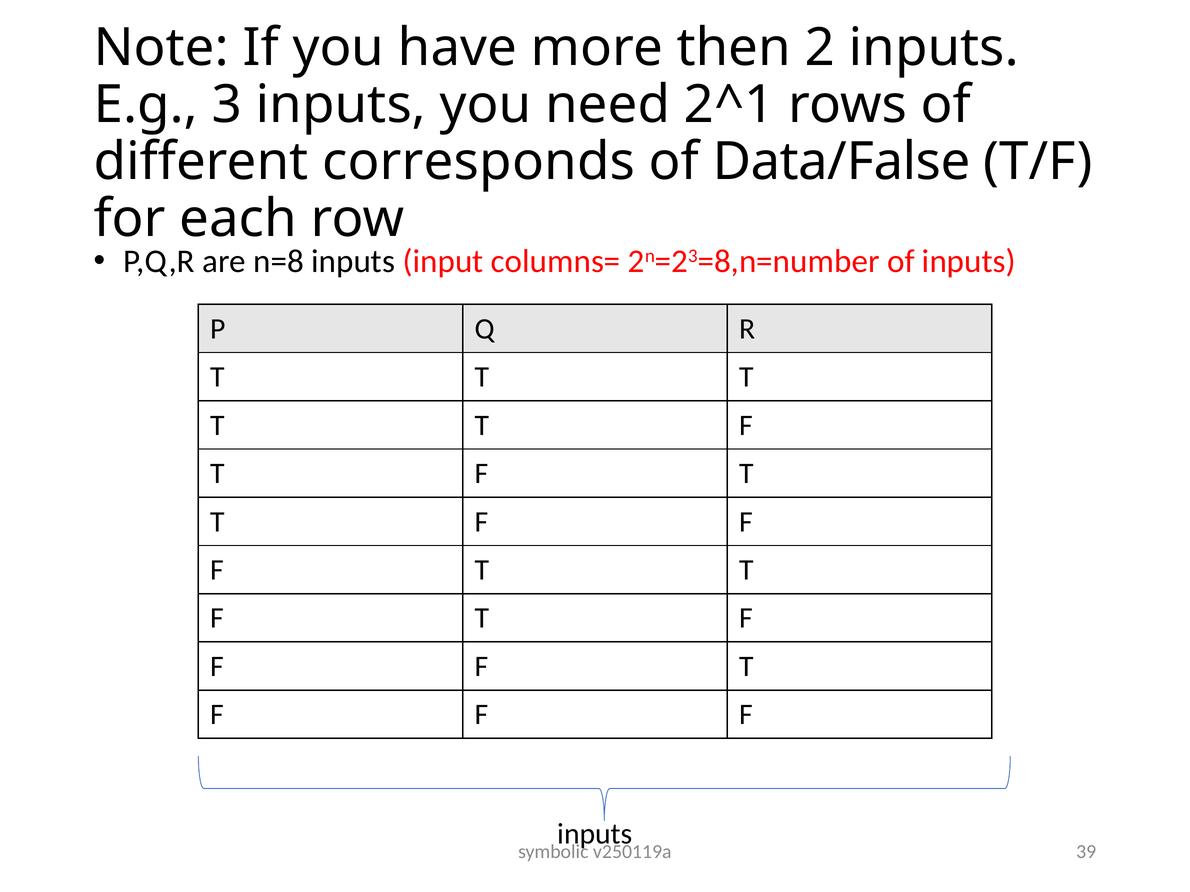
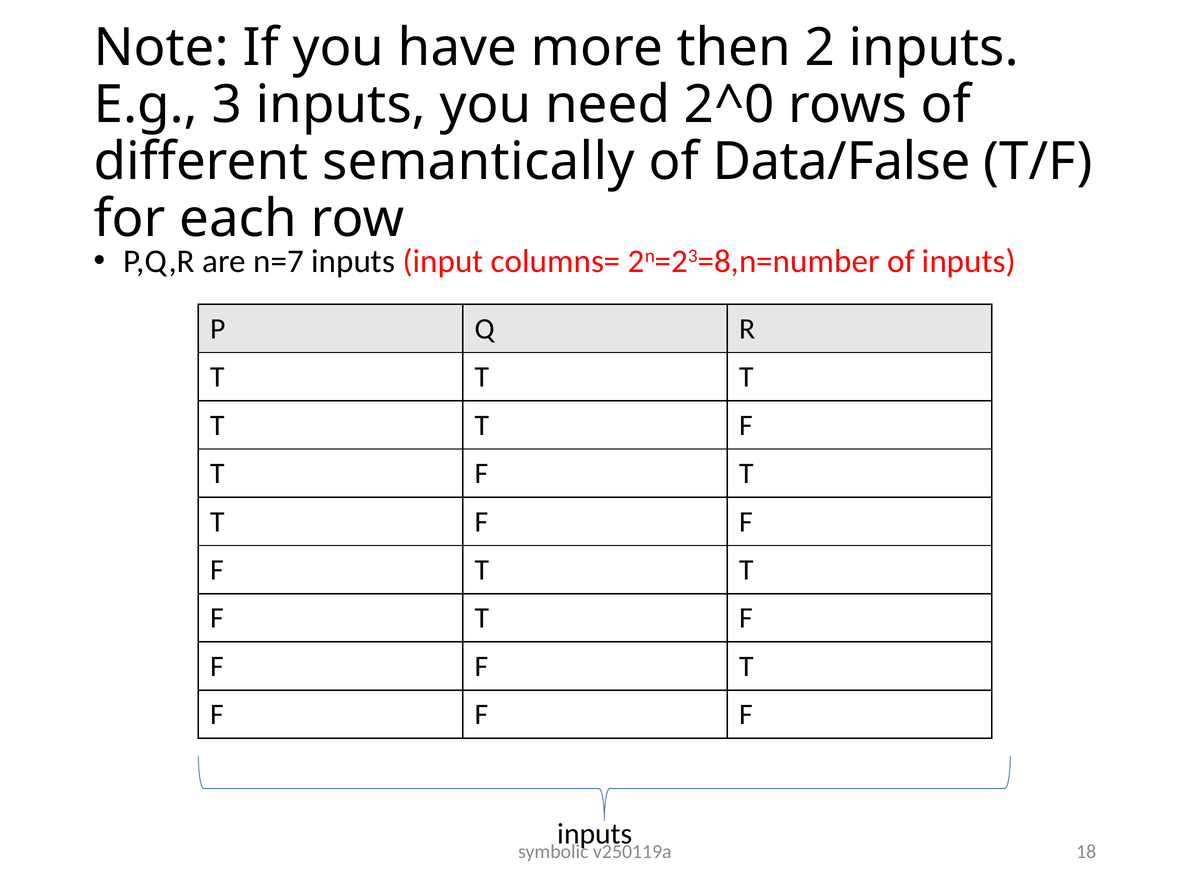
2^1: 2^1 -> 2^0
corresponds: corresponds -> semantically
n=8: n=8 -> n=7
39: 39 -> 18
